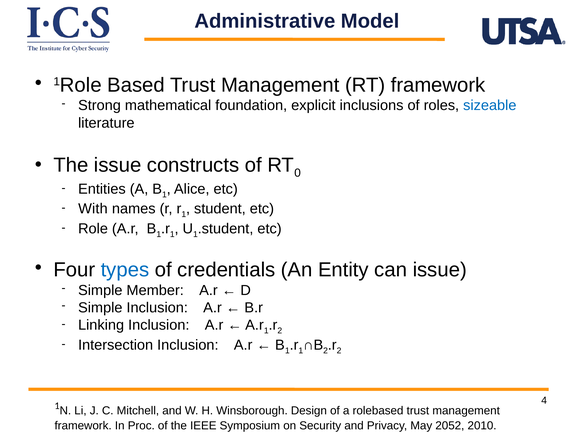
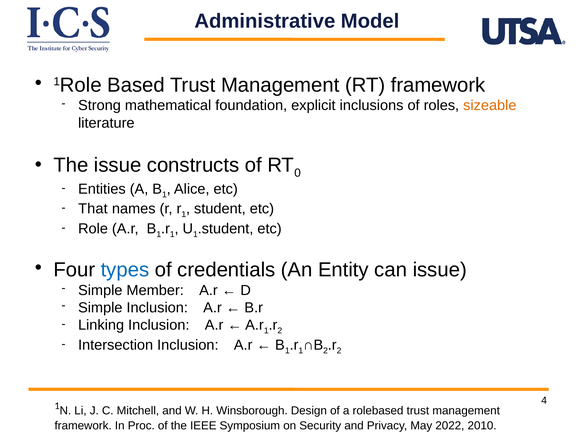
sizeable colour: blue -> orange
With at (93, 209): With -> That
2052: 2052 -> 2022
